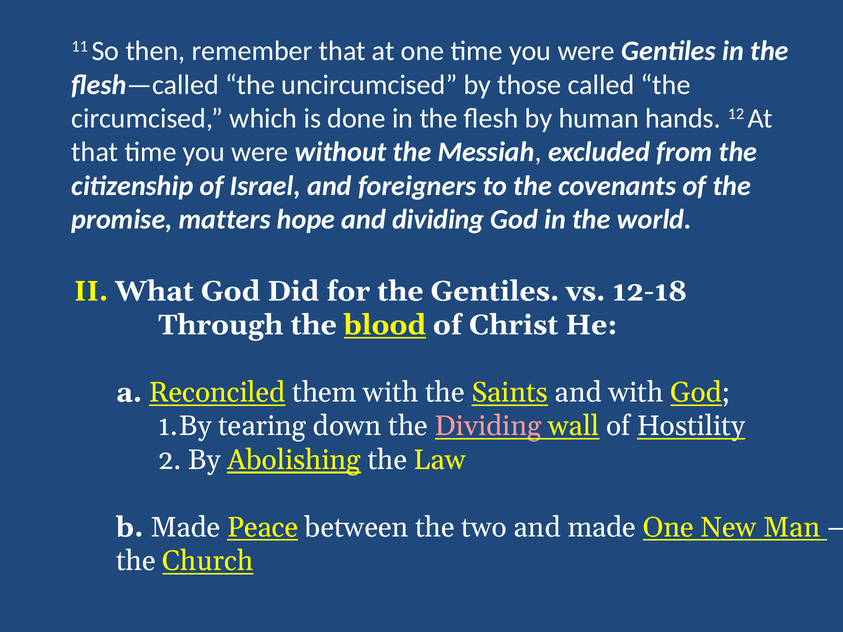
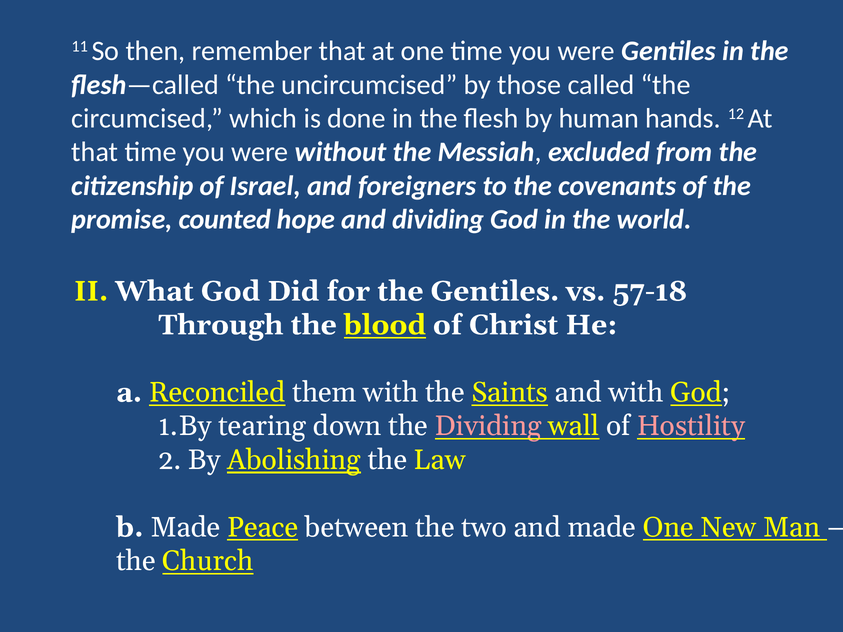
matters: matters -> counted
12-18: 12-18 -> 57-18
Hostility colour: white -> pink
